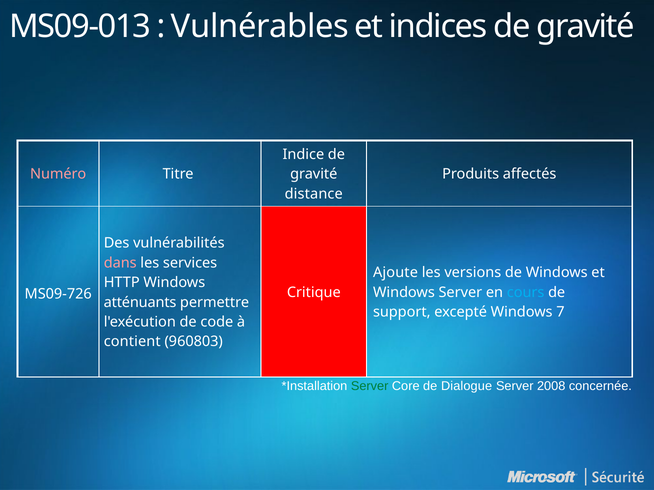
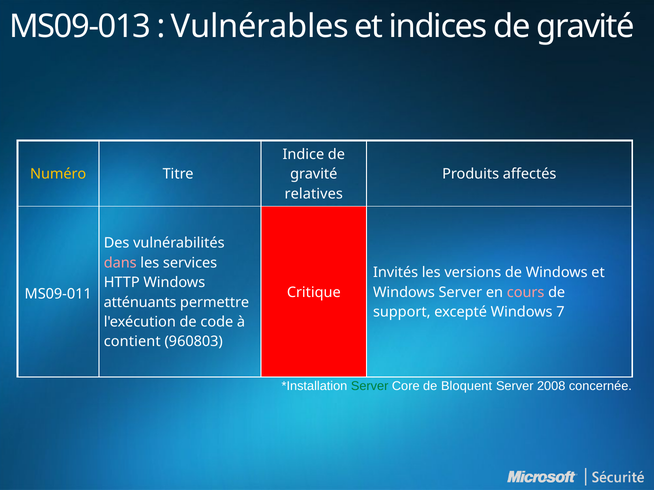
Numéro colour: pink -> yellow
distance: distance -> relatives
Ajoute: Ajoute -> Invités
cours colour: light blue -> pink
MS09-726: MS09-726 -> MS09-011
Dialogue: Dialogue -> Bloquent
